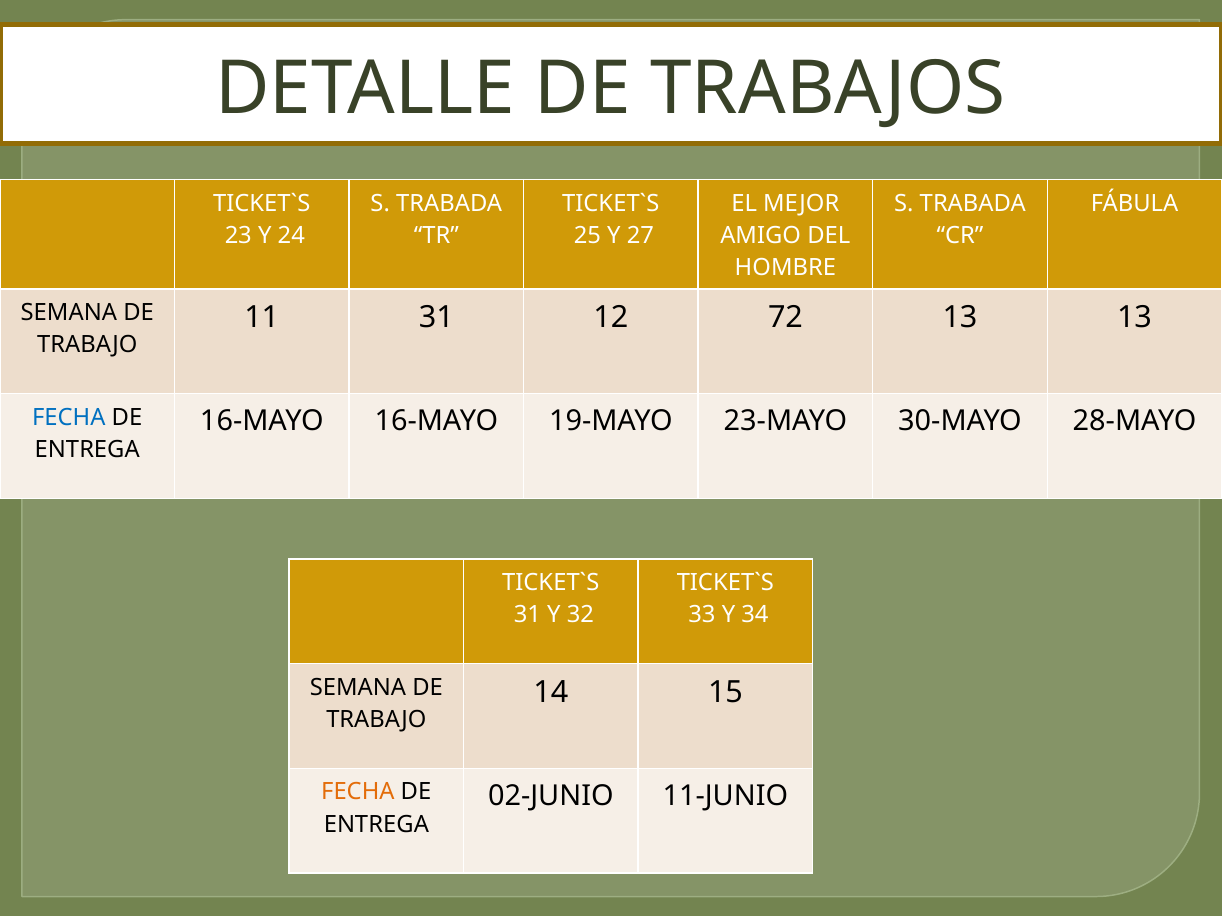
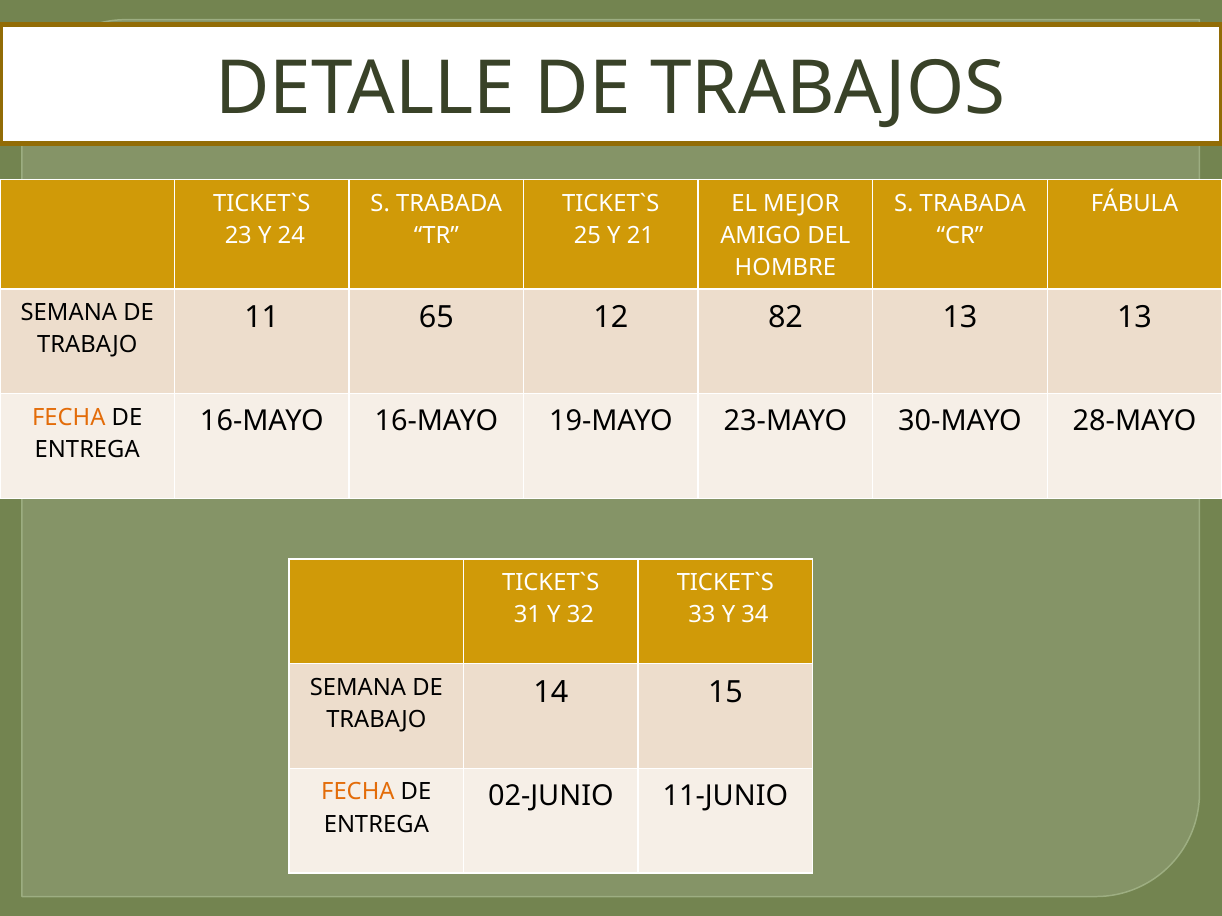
27: 27 -> 21
11 31: 31 -> 65
72: 72 -> 82
FECHA at (69, 418) colour: blue -> orange
